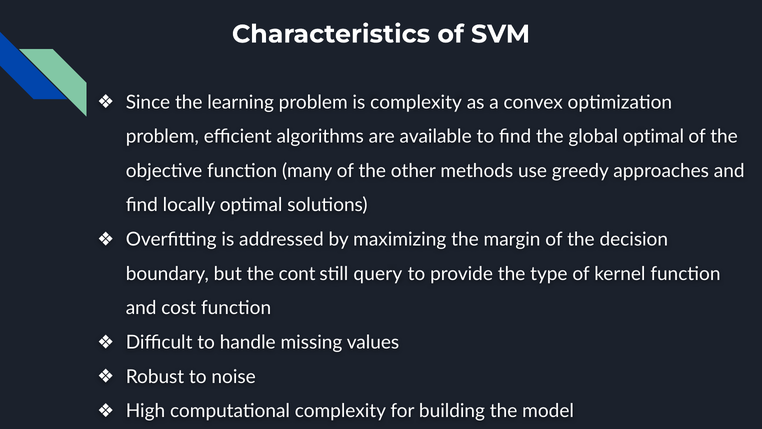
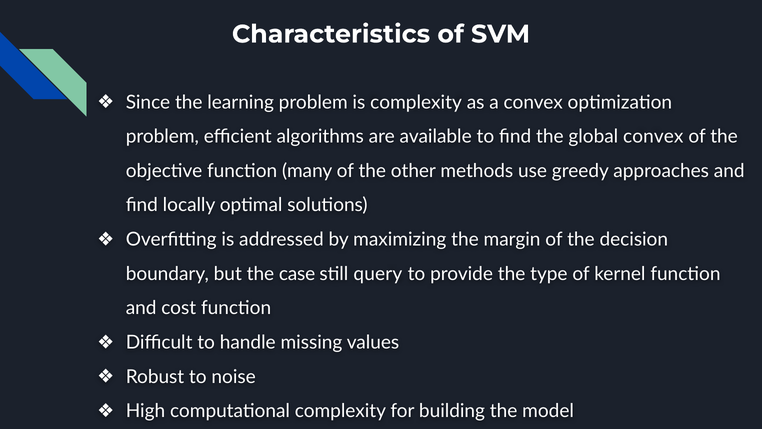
global optimal: optimal -> convex
cont: cont -> case
